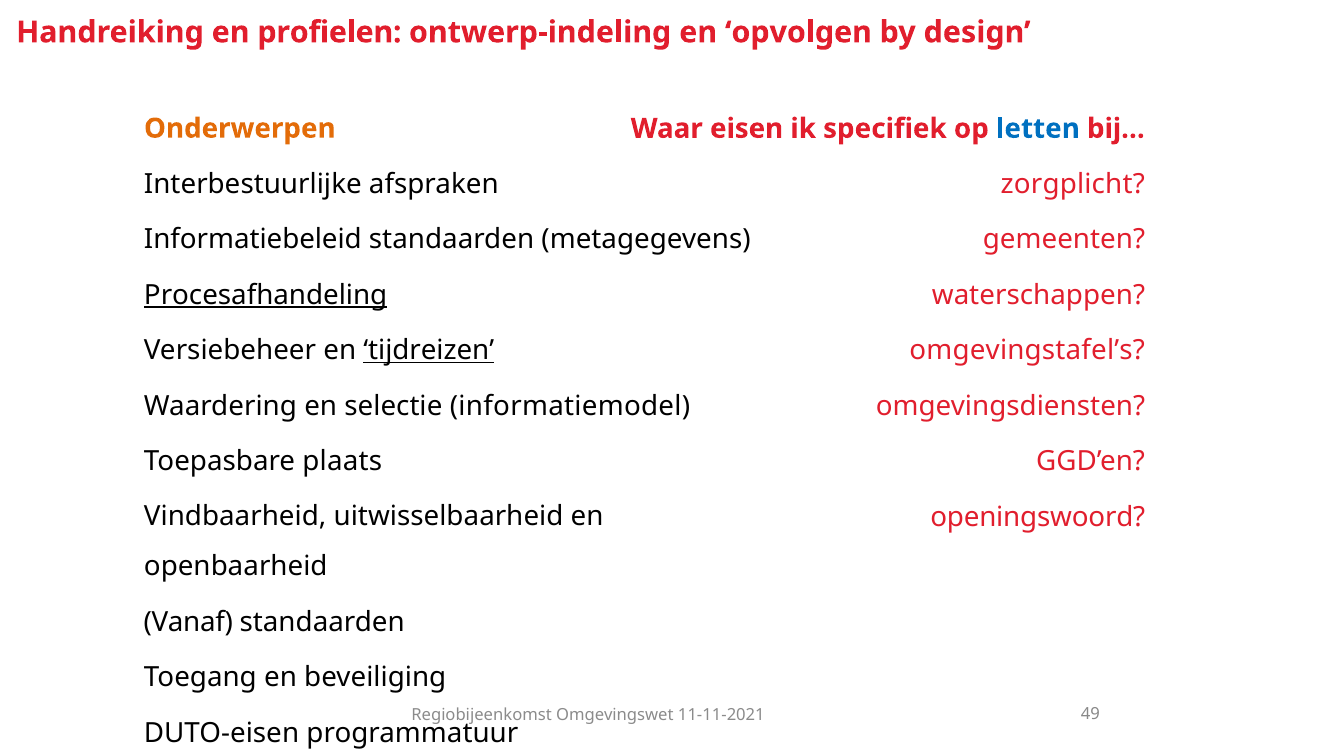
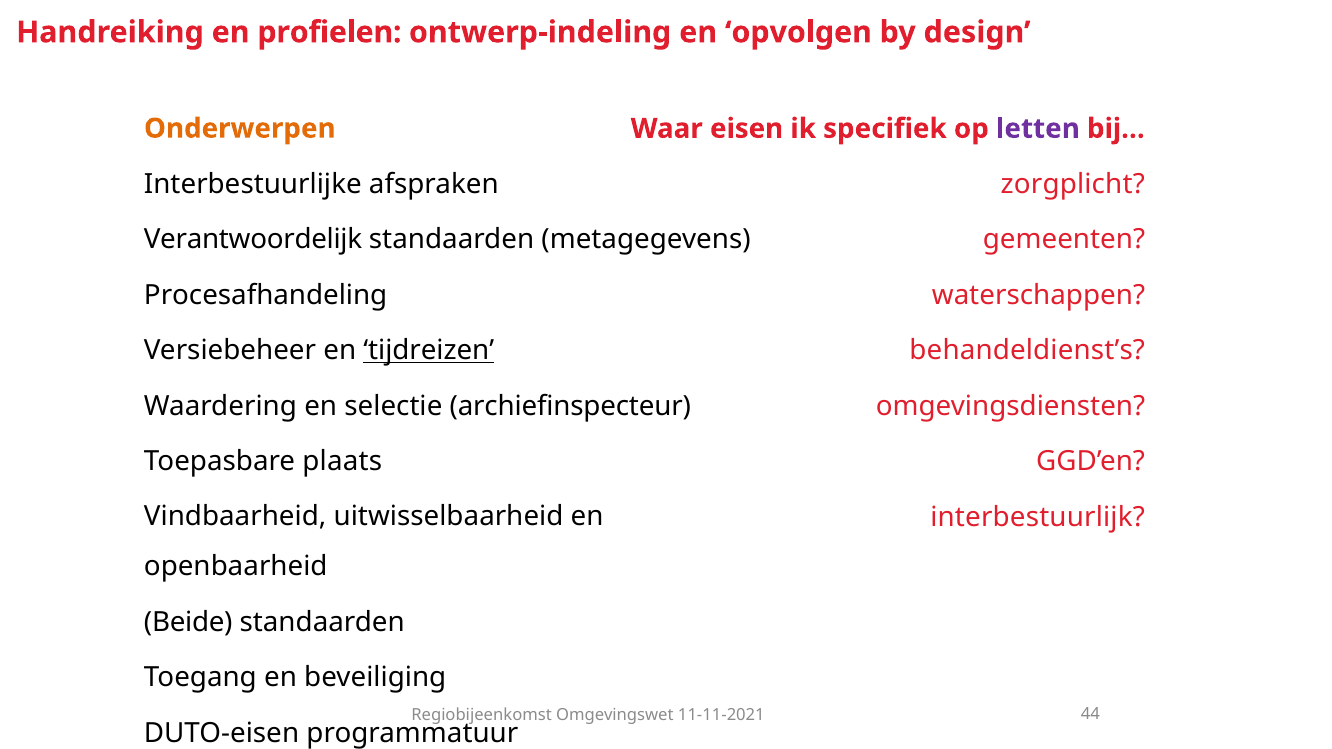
letten colour: blue -> purple
Informatiebeleid: Informatiebeleid -> Verantwoordelijk
Procesafhandeling underline: present -> none
omgevingstafel’s: omgevingstafel’s -> behandeldienst’s
informatiemodel: informatiemodel -> archiefinspecteur
openingswoord: openingswoord -> interbestuurlijk
Vanaf: Vanaf -> Beide
49: 49 -> 44
